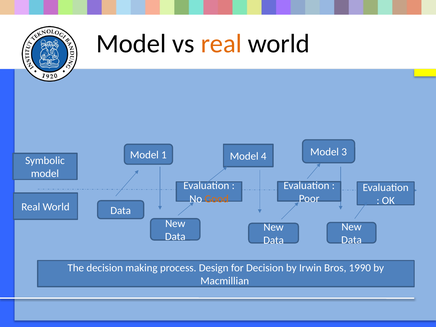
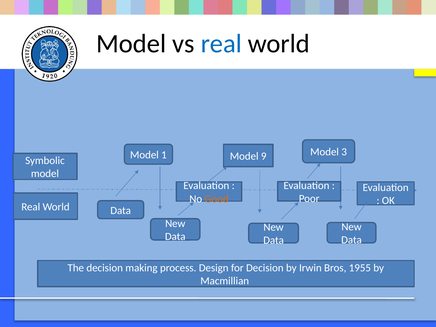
real at (221, 44) colour: orange -> blue
4: 4 -> 9
1990: 1990 -> 1955
